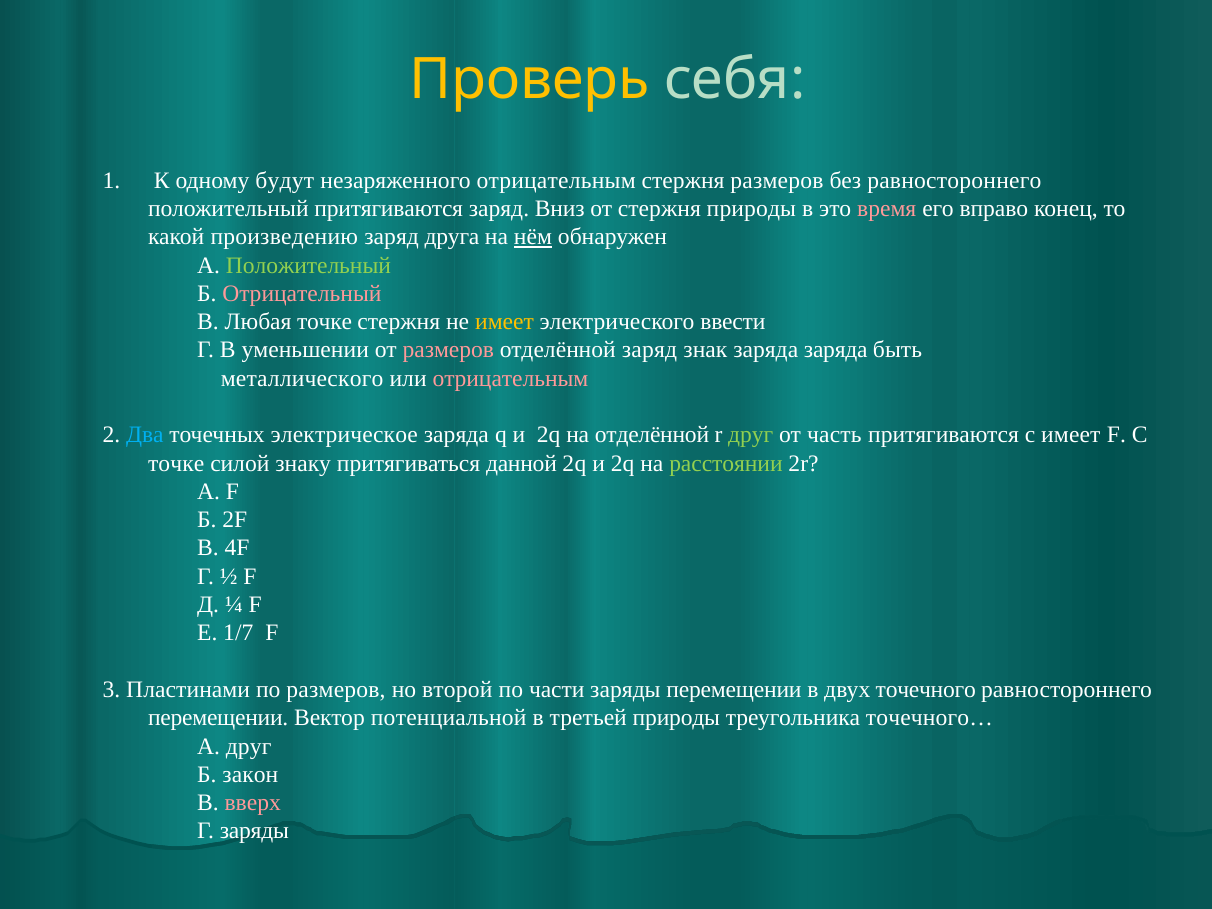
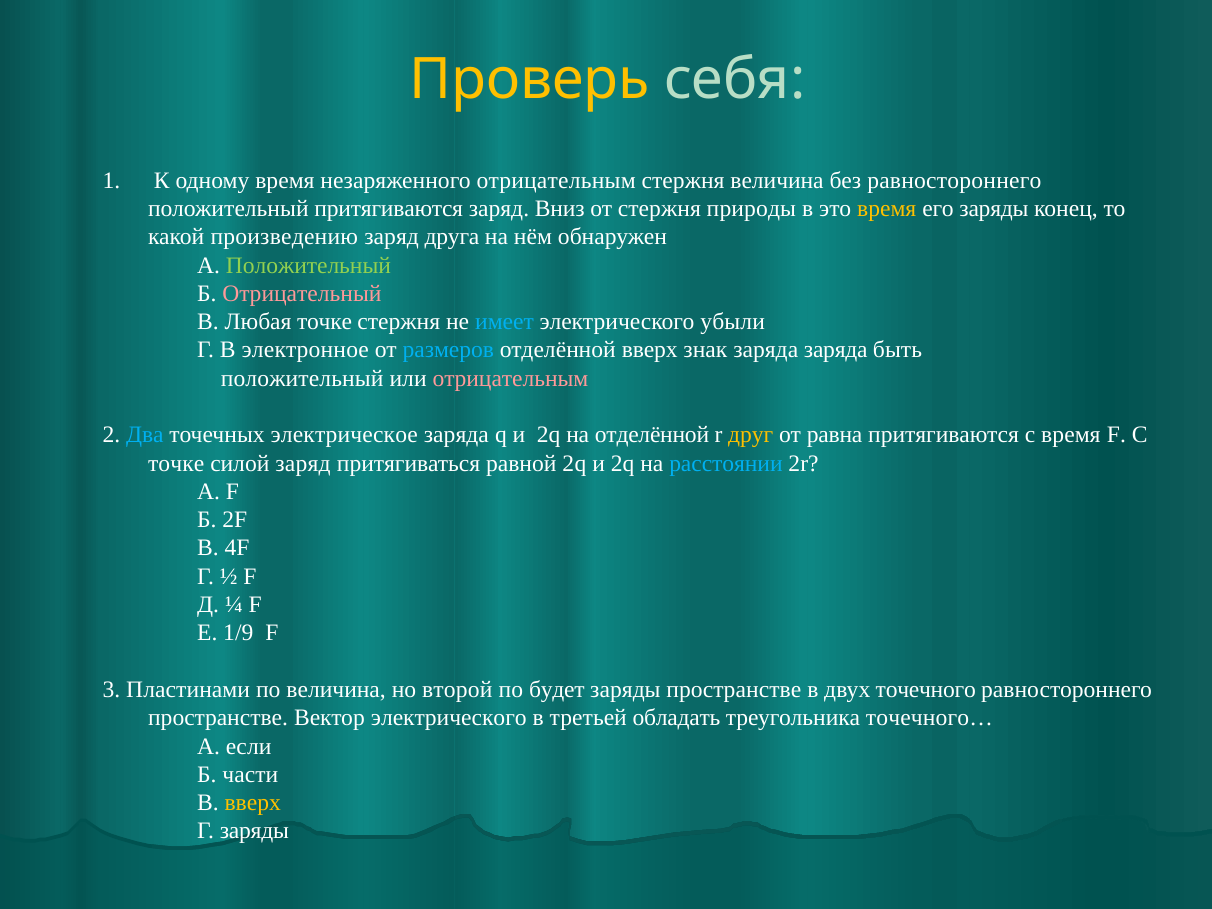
одному будут: будут -> время
стержня размеров: размеров -> величина
время at (887, 209) colour: pink -> yellow
его вправо: вправо -> заряды
нём underline: present -> none
имеет at (504, 322) colour: yellow -> light blue
ввести: ввести -> убыли
уменьшении: уменьшении -> электронное
размеров at (448, 350) colour: pink -> light blue
отделённой заряд: заряд -> вверх
металлического at (302, 378): металлического -> положительный
друг at (751, 435) colour: light green -> yellow
часть: часть -> равна
с имеет: имеет -> время
силой знаку: знаку -> заряд
данной: данной -> равной
расстоянии colour: light green -> light blue
1/7: 1/7 -> 1/9
по размеров: размеров -> величина
части: части -> будет
заряды перемещении: перемещении -> пространстве
перемещении at (218, 718): перемещении -> пространстве
Вектор потенциальной: потенциальной -> электрического
третьей природы: природы -> обладать
А друг: друг -> если
закон: закон -> части
вверх at (253, 803) colour: pink -> yellow
